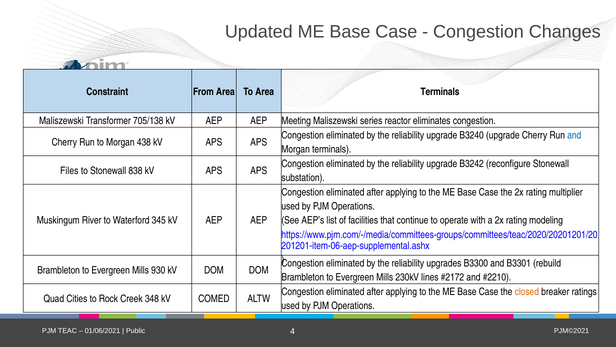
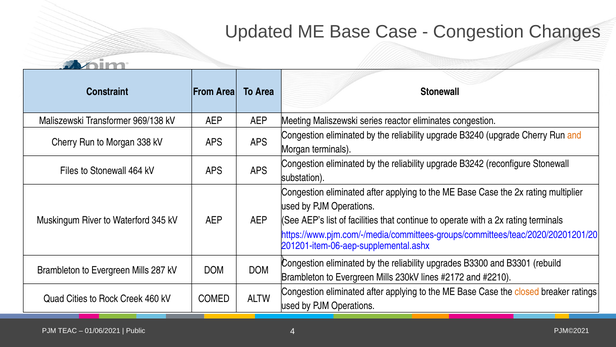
Area Terminals: Terminals -> Stonewall
705/138: 705/138 -> 969/138
and at (574, 135) colour: blue -> orange
438: 438 -> 338
838: 838 -> 464
rating modeling: modeling -> terminals
930: 930 -> 287
348: 348 -> 460
